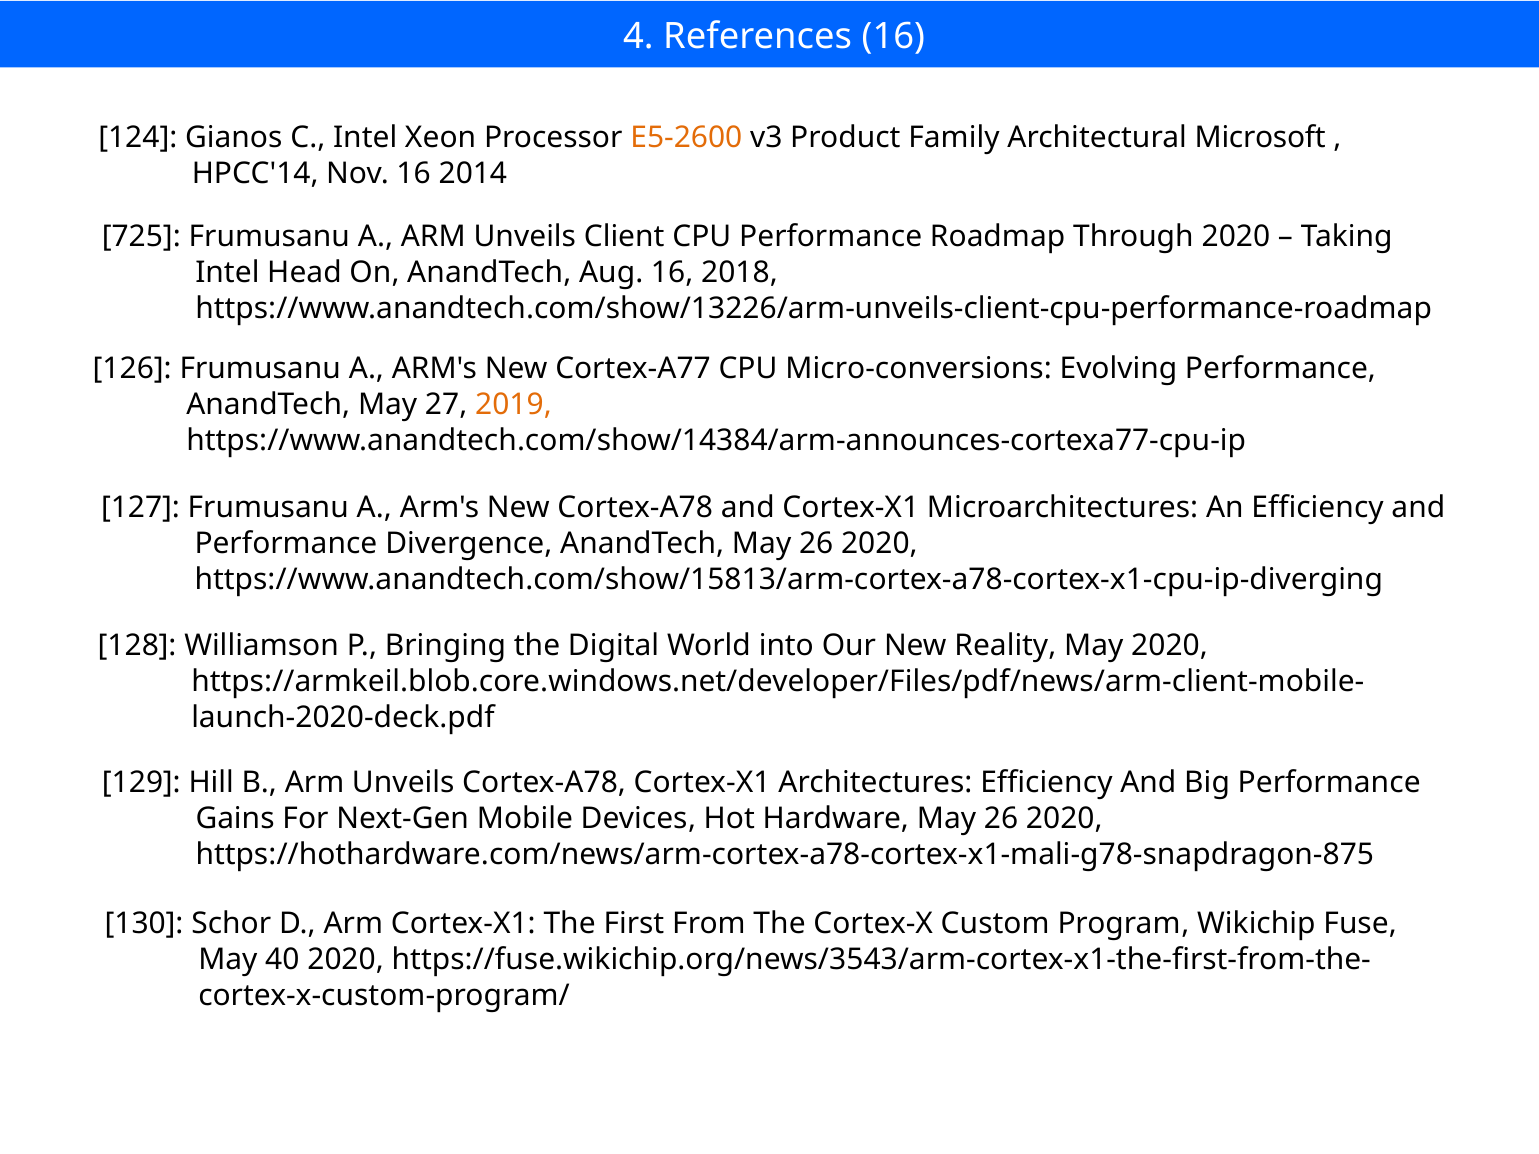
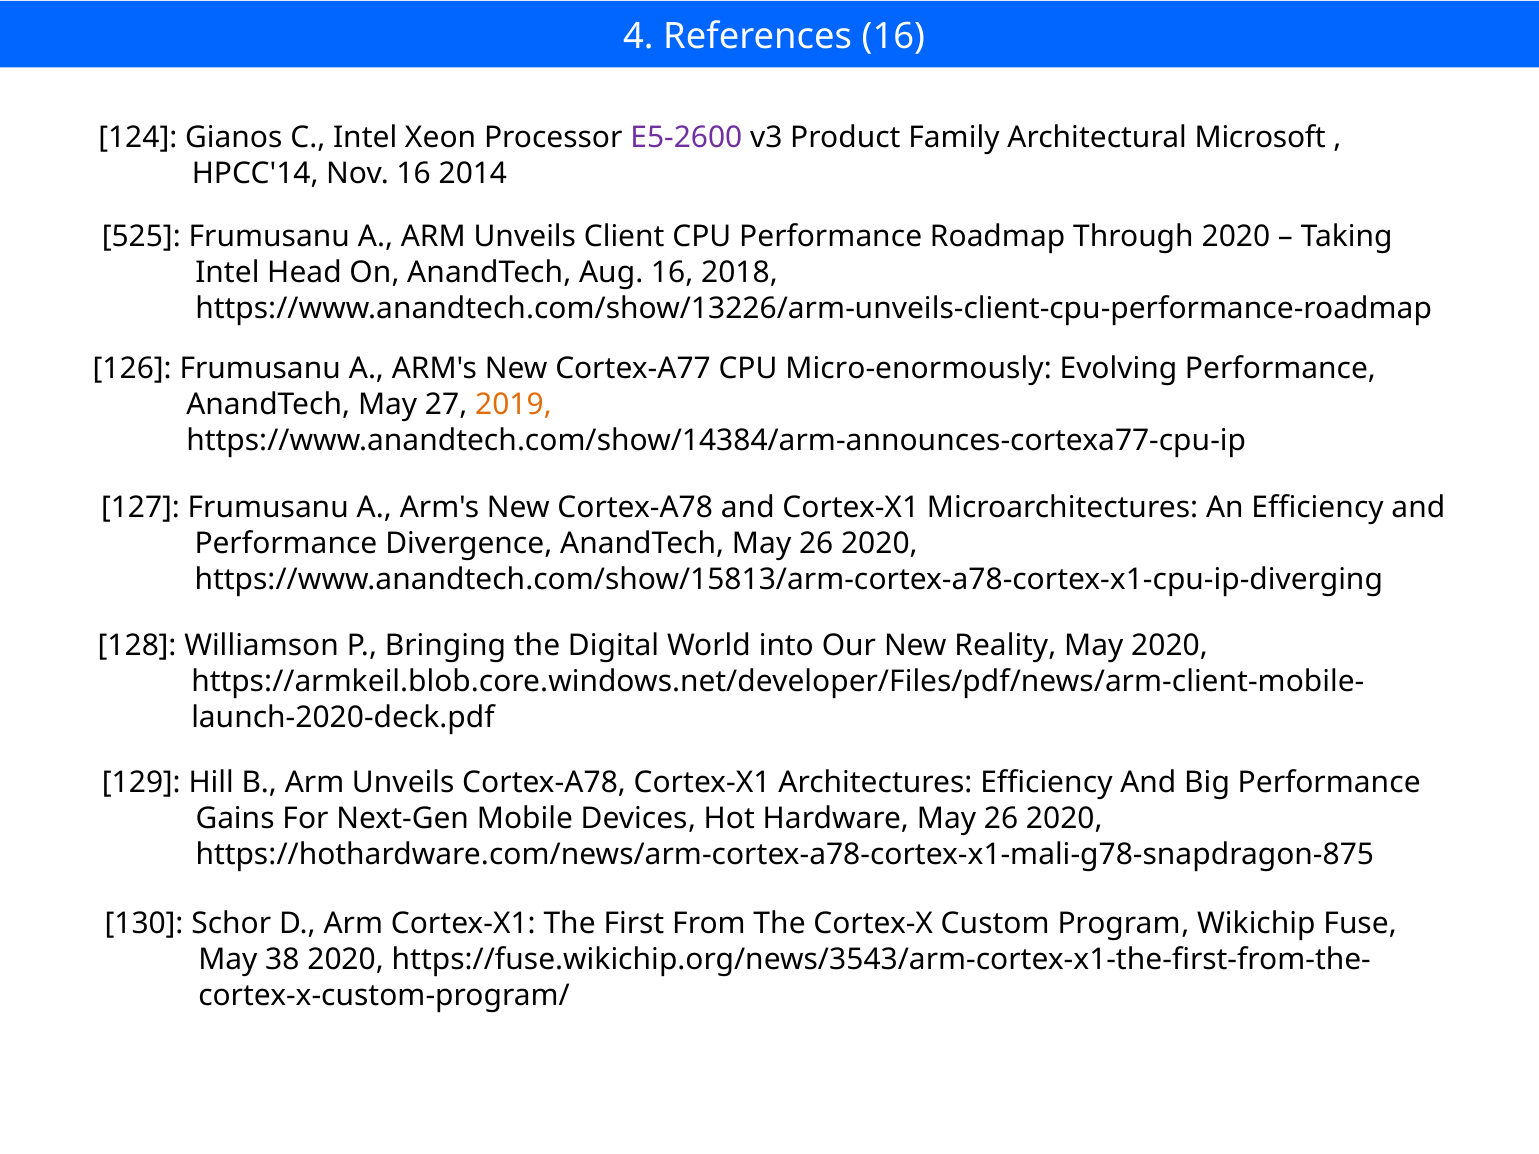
E5-2600 colour: orange -> purple
725: 725 -> 525
Micro-conversions: Micro-conversions -> Micro-enormously
40: 40 -> 38
